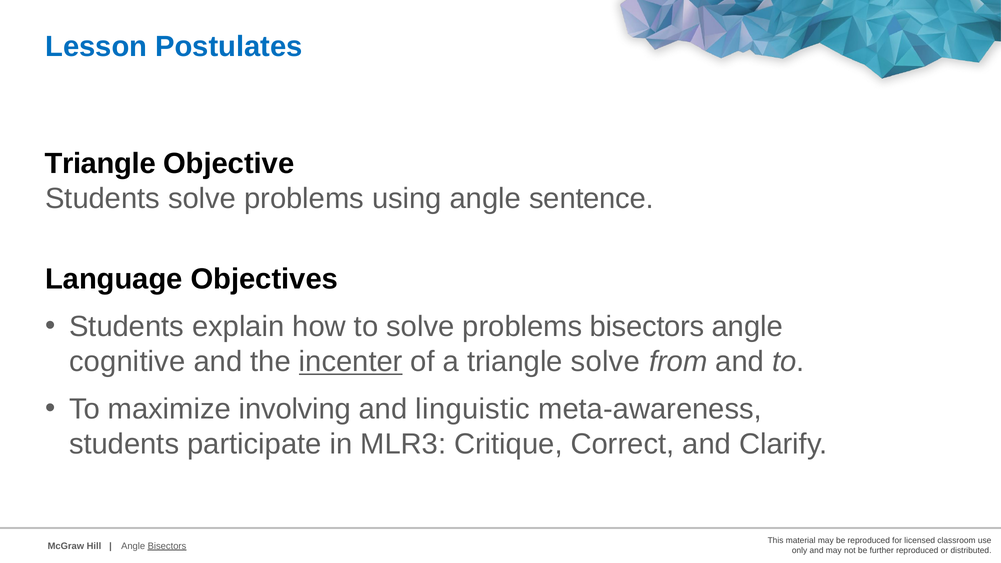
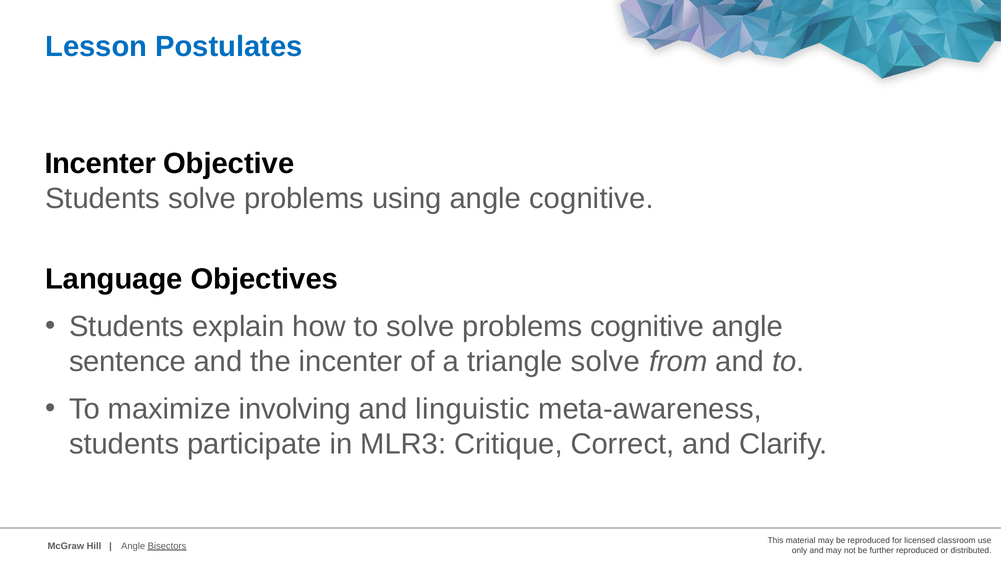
Triangle at (100, 163): Triangle -> Incenter
angle sentence: sentence -> cognitive
problems bisectors: bisectors -> cognitive
cognitive: cognitive -> sentence
incenter at (351, 362) underline: present -> none
